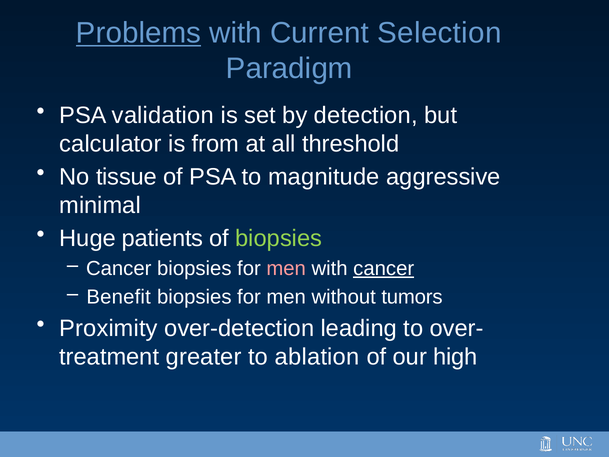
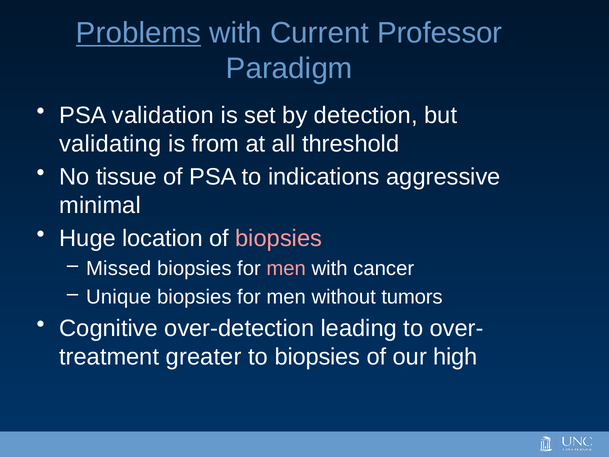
Selection: Selection -> Professor
calculator: calculator -> validating
magnitude: magnitude -> indications
patients: patients -> location
biopsies at (279, 238) colour: light green -> pink
Cancer at (119, 268): Cancer -> Missed
cancer at (384, 268) underline: present -> none
Benefit: Benefit -> Unique
Proximity: Proximity -> Cognitive
to ablation: ablation -> biopsies
